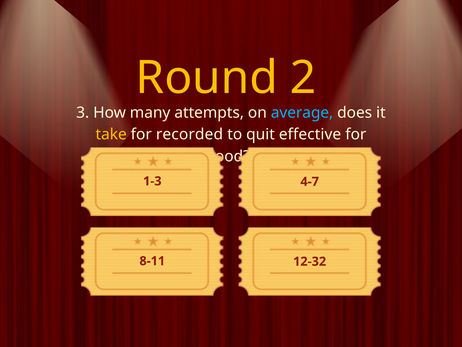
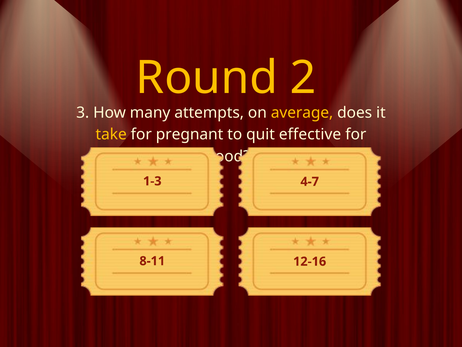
average colour: light blue -> yellow
recorded: recorded -> pregnant
12-32: 12-32 -> 12-16
